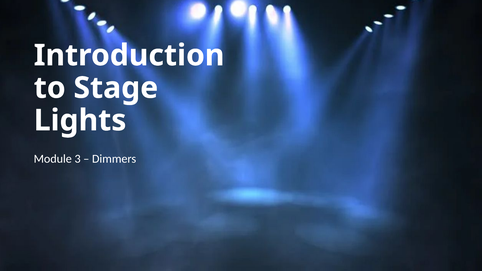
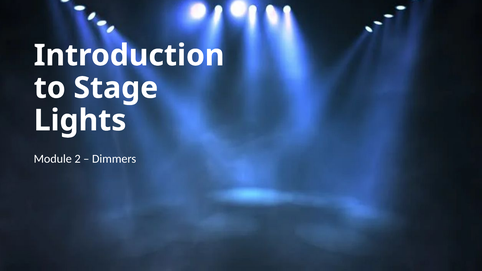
3: 3 -> 2
